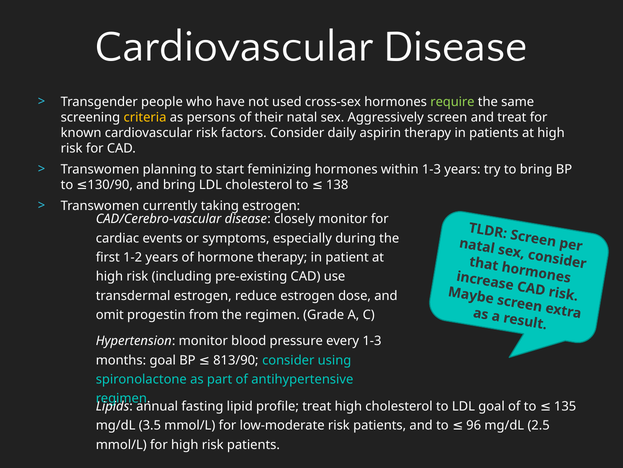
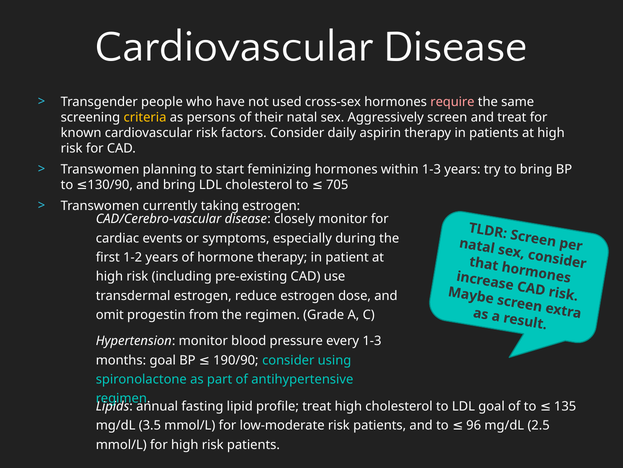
require colour: light green -> pink
138: 138 -> 705
813/90: 813/90 -> 190/90
